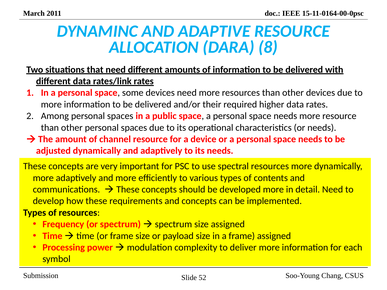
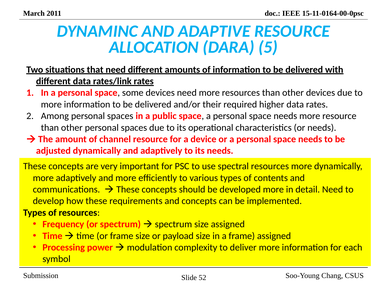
8: 8 -> 5
